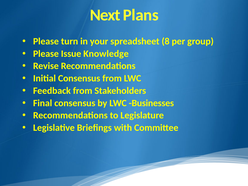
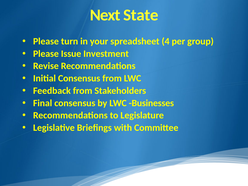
Plans: Plans -> State
8: 8 -> 4
Knowledge: Knowledge -> Investment
